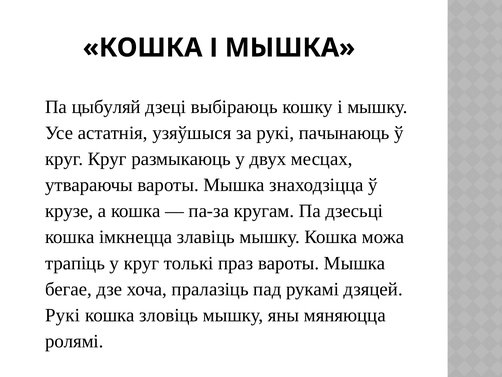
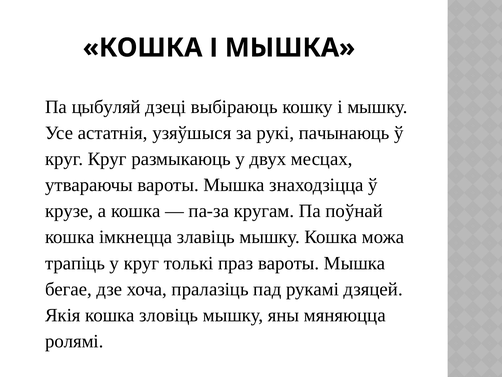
дзесьці: дзесьці -> поўнай
Рукі at (63, 315): Рукі -> Якія
